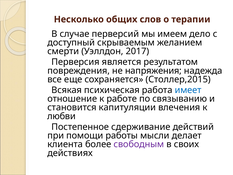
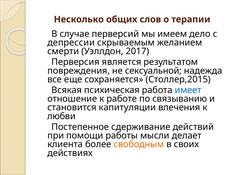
доступный: доступный -> депрессии
напряжения: напряжения -> сексуальной
свободным colour: purple -> orange
